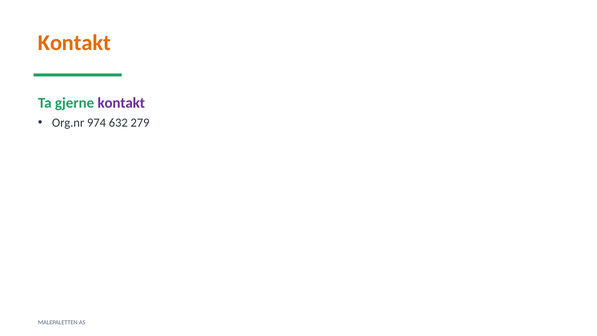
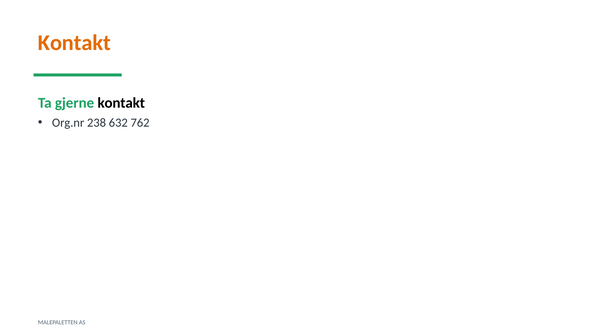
kontakt at (121, 103) colour: purple -> black
974: 974 -> 238
279: 279 -> 762
